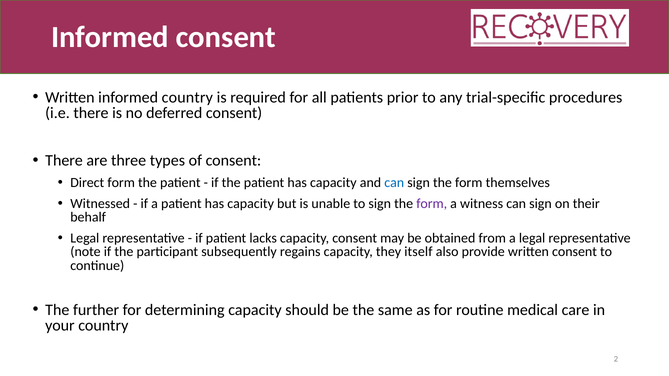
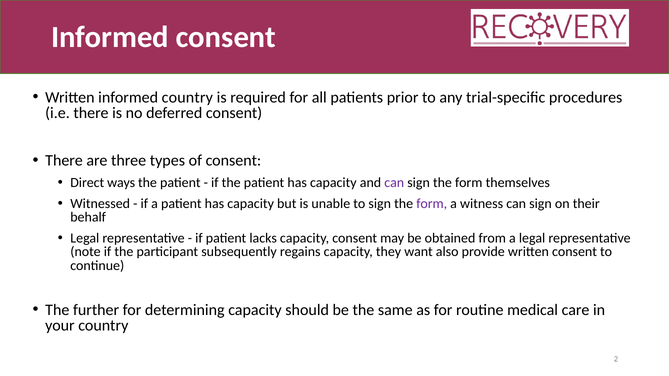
Direct form: form -> ways
can at (394, 183) colour: blue -> purple
itself: itself -> want
